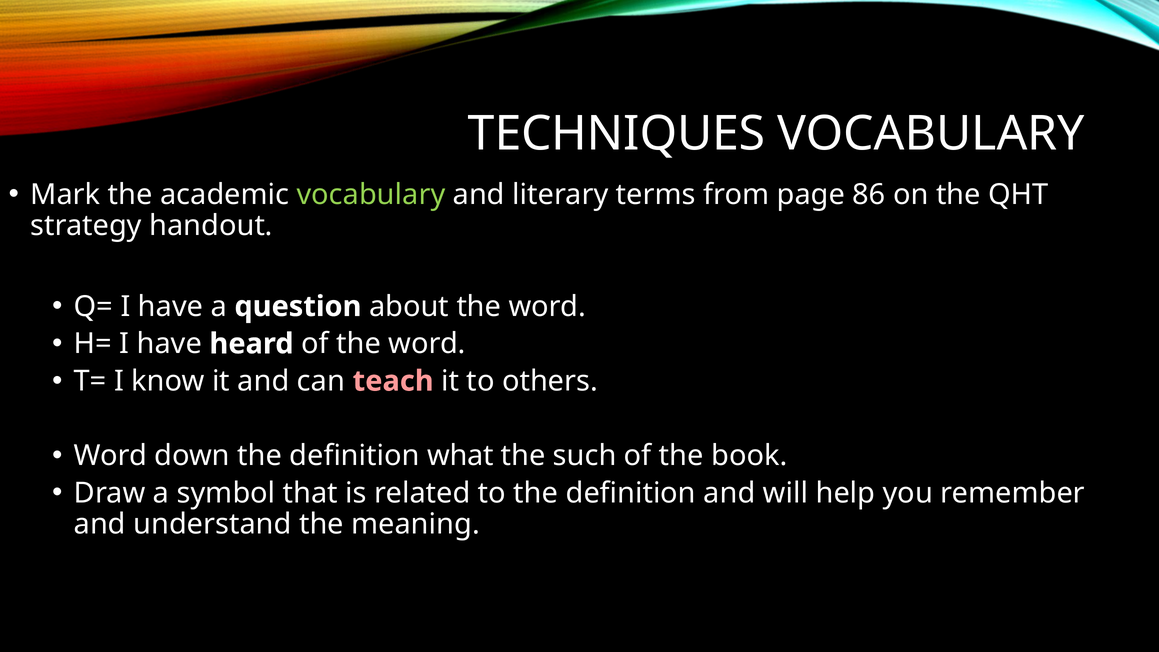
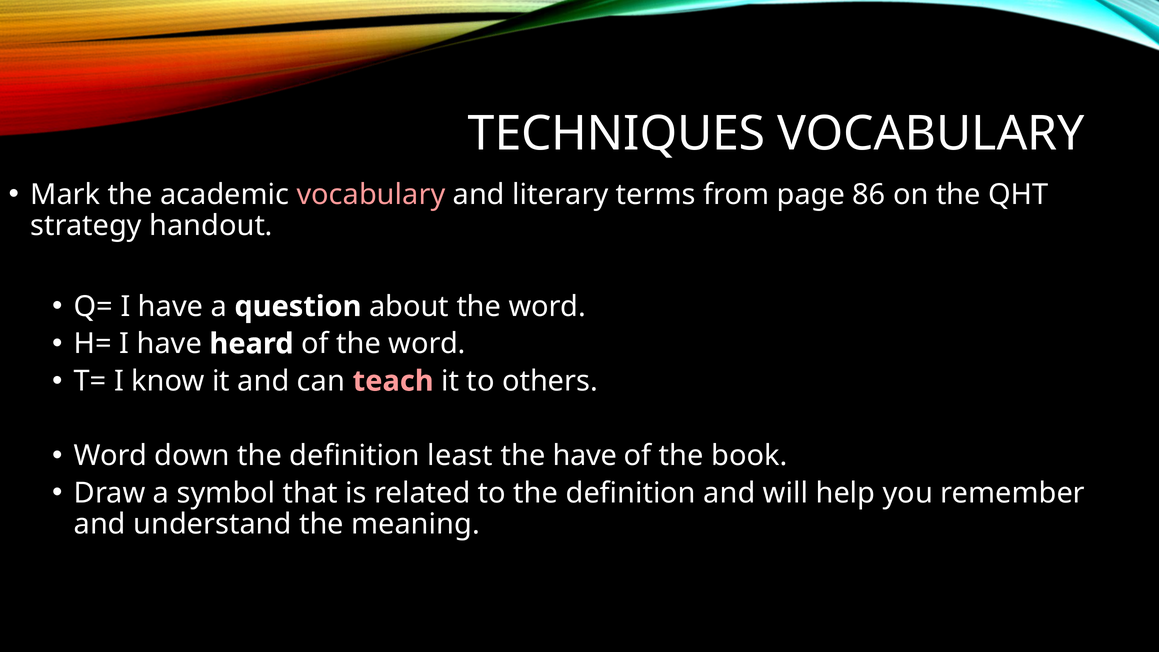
vocabulary at (371, 195) colour: light green -> pink
what: what -> least
the such: such -> have
